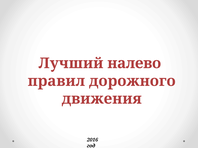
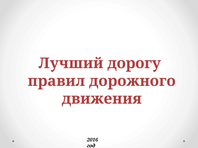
налево: налево -> дорогу
